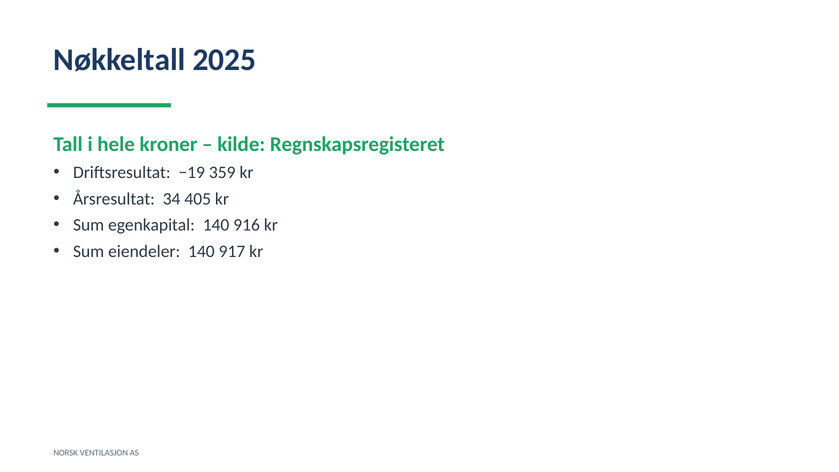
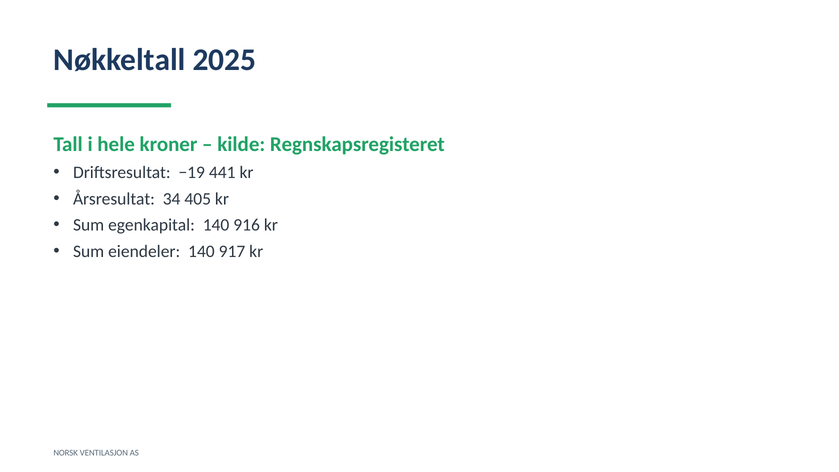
359: 359 -> 441
